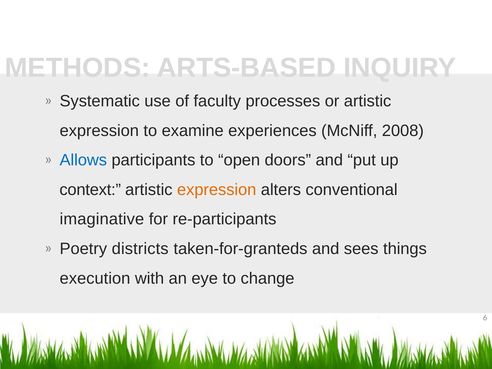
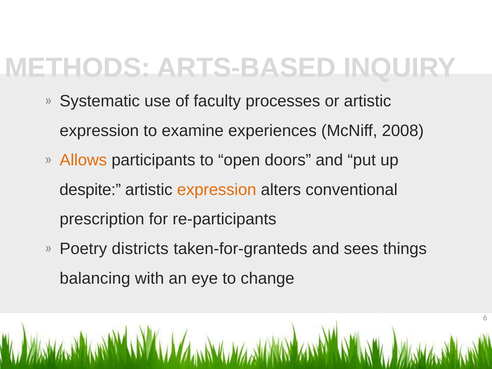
Allows colour: blue -> orange
context: context -> despite
imaginative: imaginative -> prescription
execution: execution -> balancing
